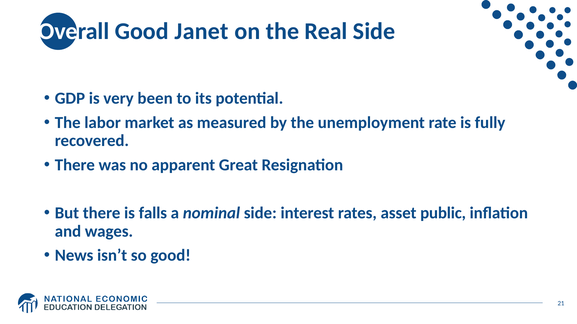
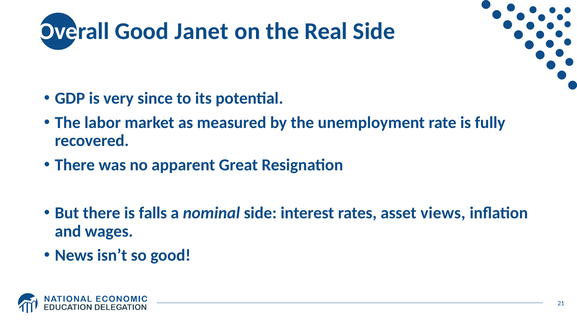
been: been -> since
public: public -> views
